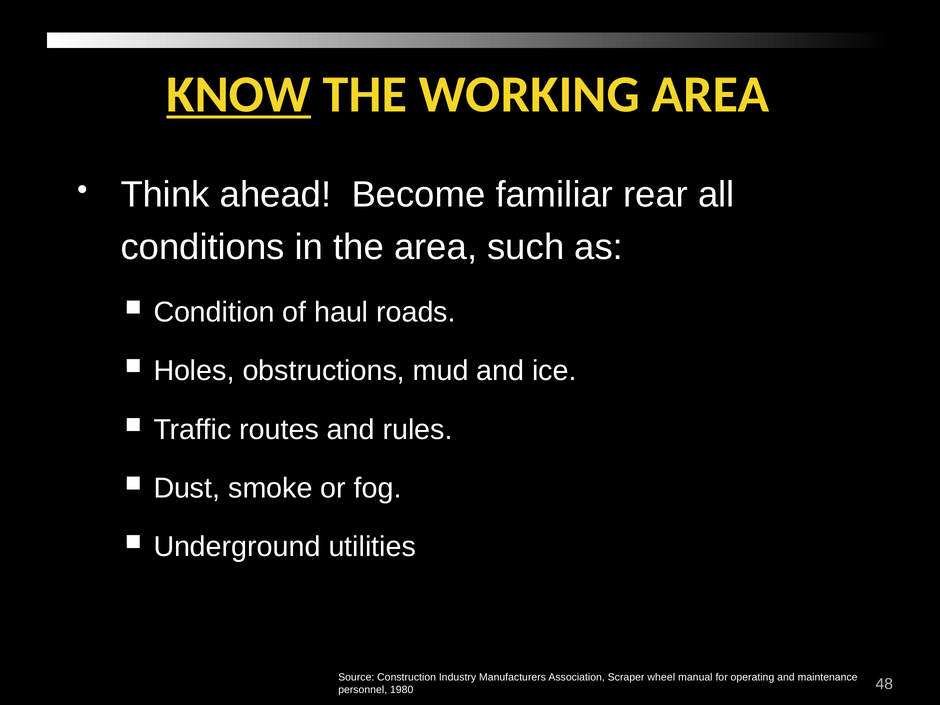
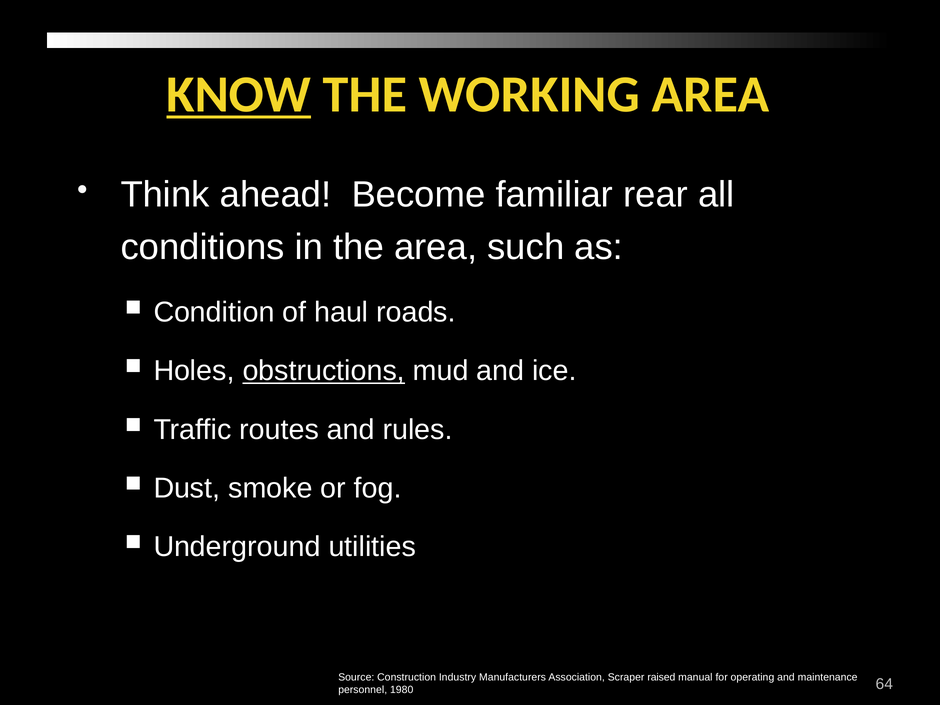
obstructions underline: none -> present
wheel: wheel -> raised
48: 48 -> 64
